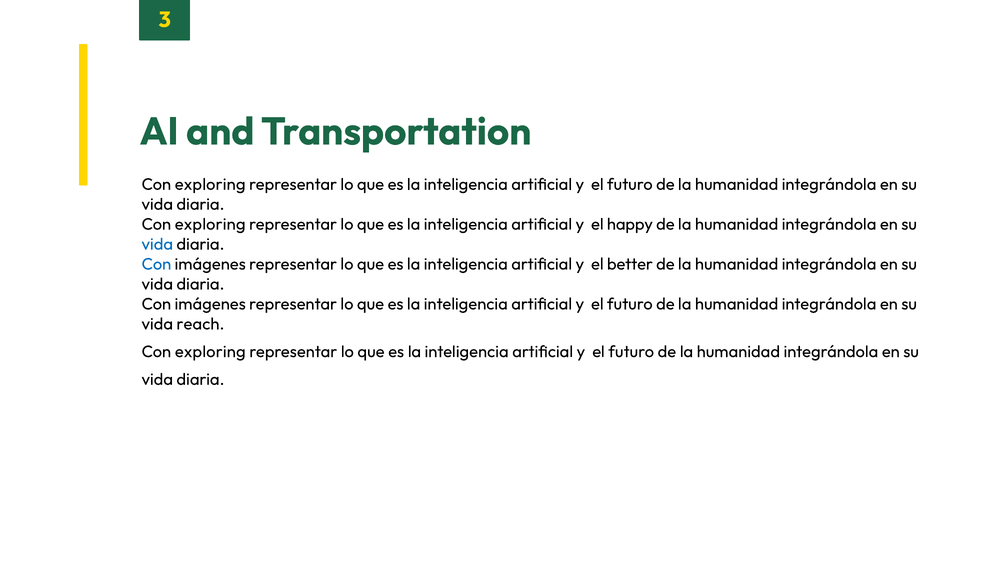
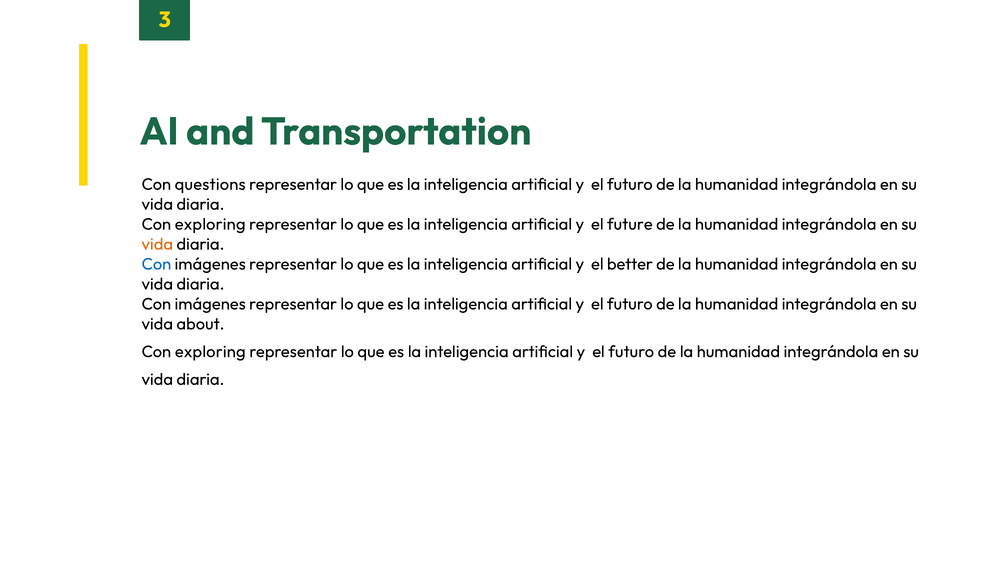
exploring at (210, 184): exploring -> questions
happy: happy -> future
vida at (157, 244) colour: blue -> orange
reach: reach -> about
